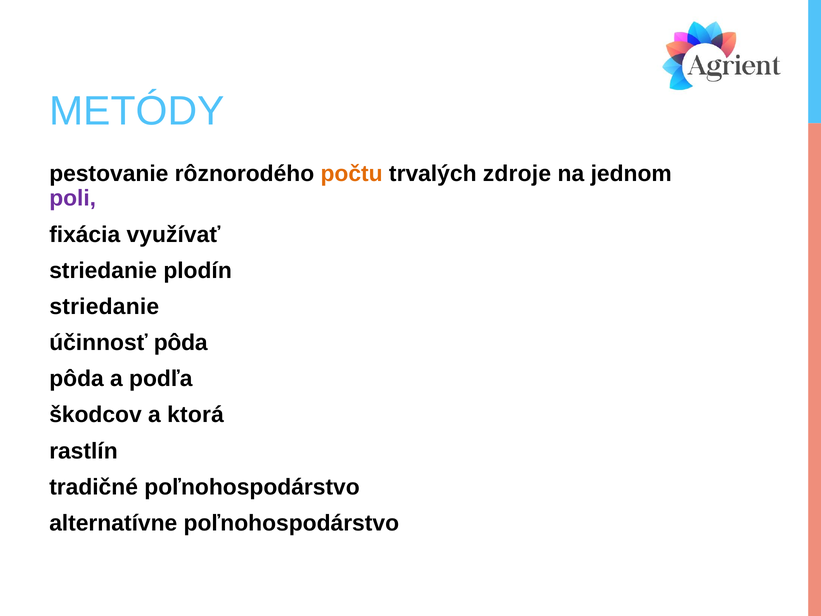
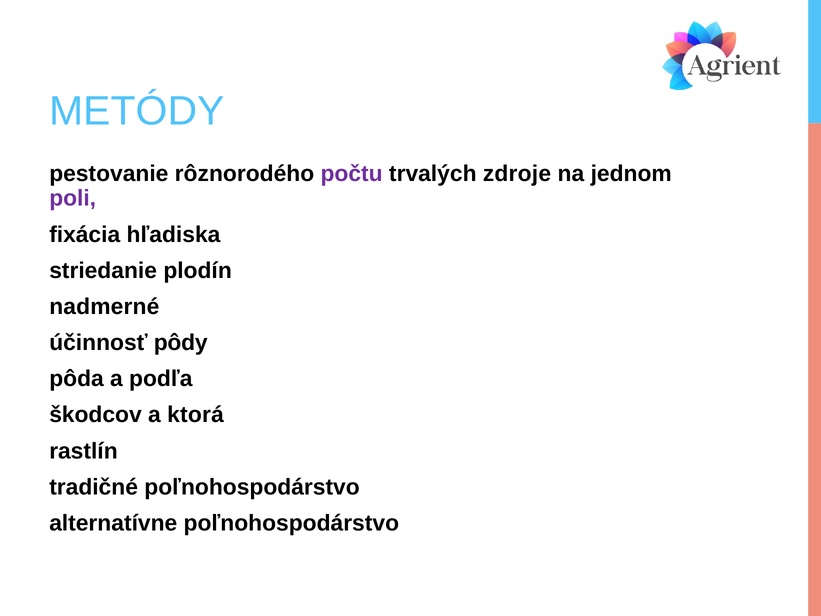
počtu colour: orange -> purple
využívať: využívať -> hľadiska
striedanie at (104, 307): striedanie -> nadmerné
účinnosť pôda: pôda -> pôdy
